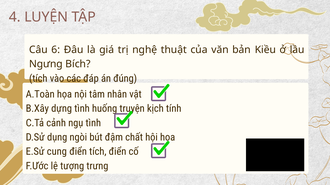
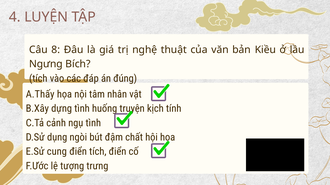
6: 6 -> 8
A.Toàn: A.Toàn -> A.Thấy
